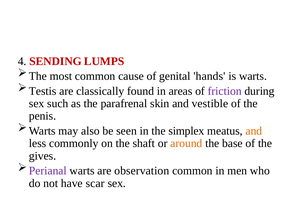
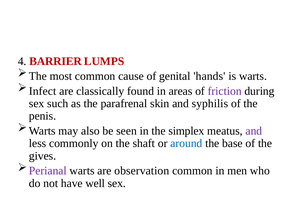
SENDING: SENDING -> BARRIER
Testis: Testis -> Infect
vestible: vestible -> syphilis
and at (254, 131) colour: orange -> purple
around colour: orange -> blue
scar: scar -> well
